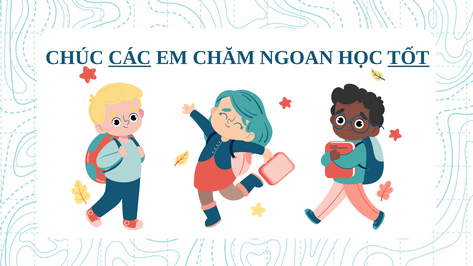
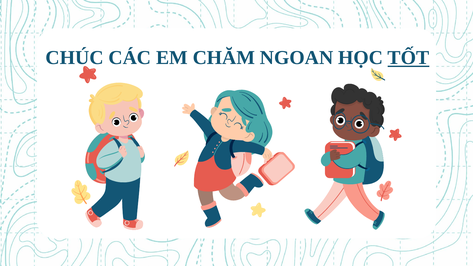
CÁC underline: present -> none
